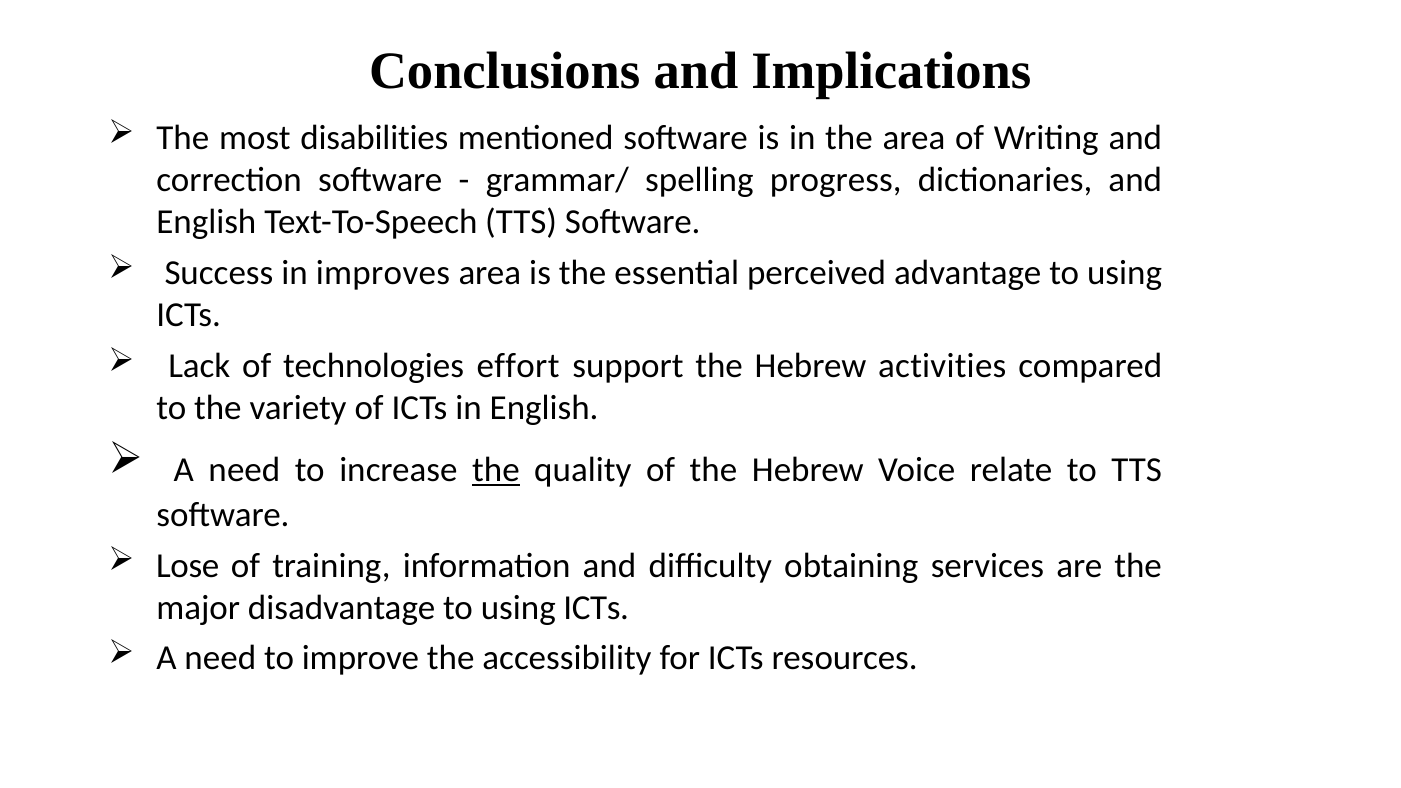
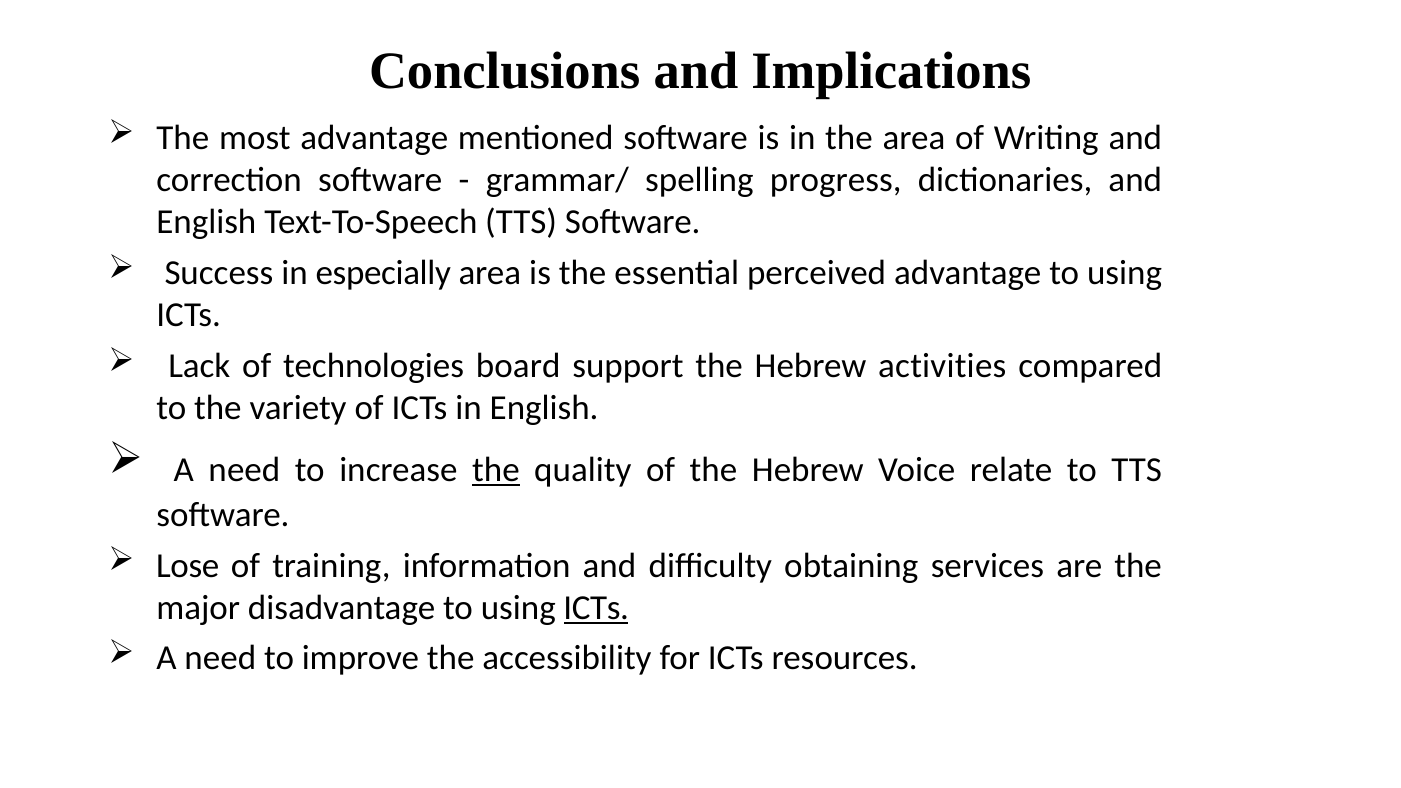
most disabilities: disabilities -> advantage
improves: improves -> especially
effort: effort -> board
ICTs at (596, 608) underline: none -> present
